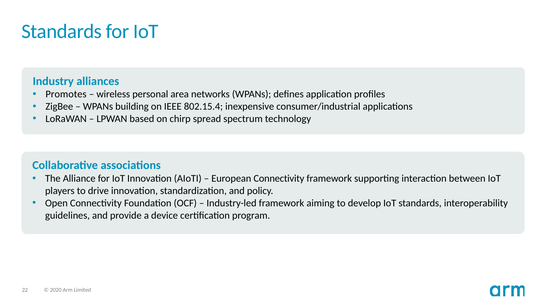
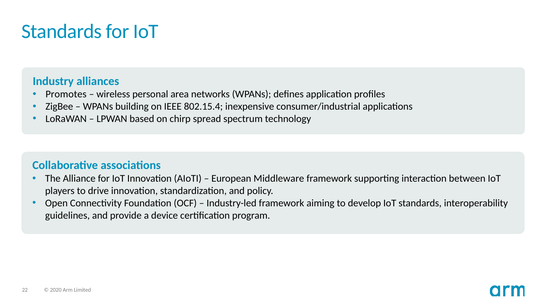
European Connectivity: Connectivity -> Middleware
